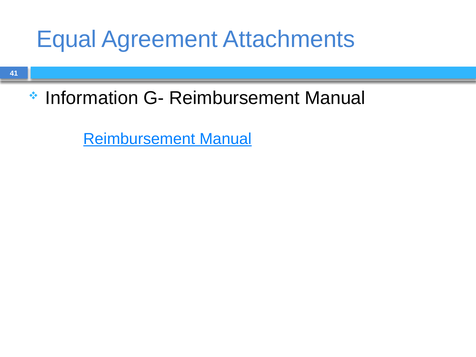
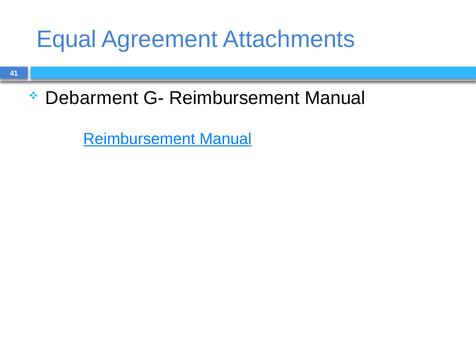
Information: Information -> Debarment
